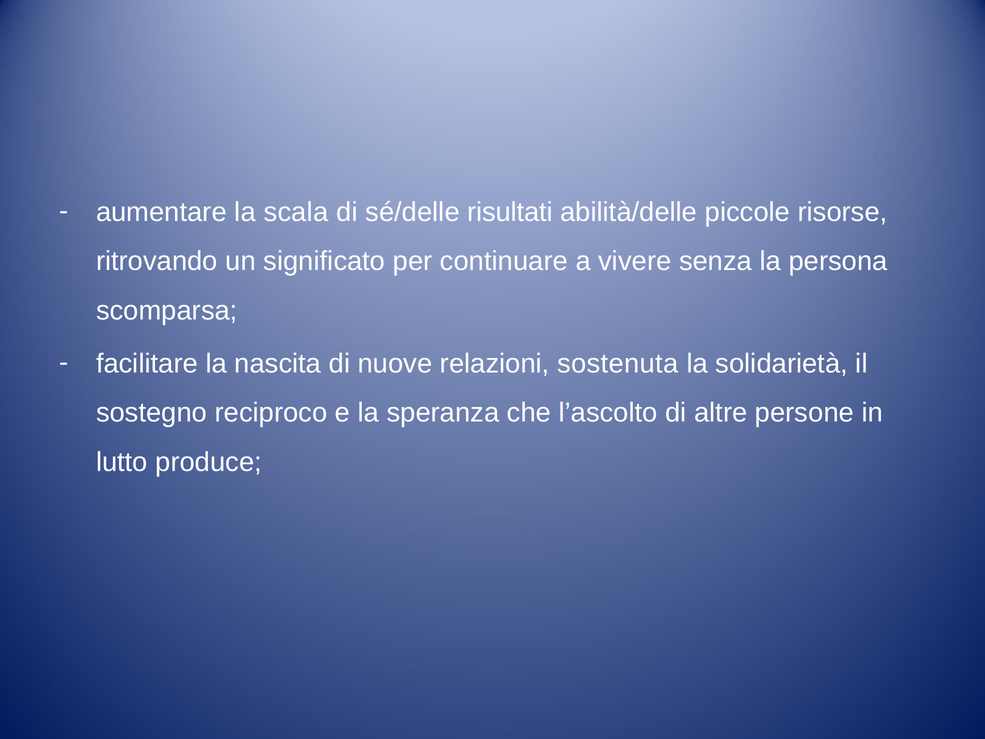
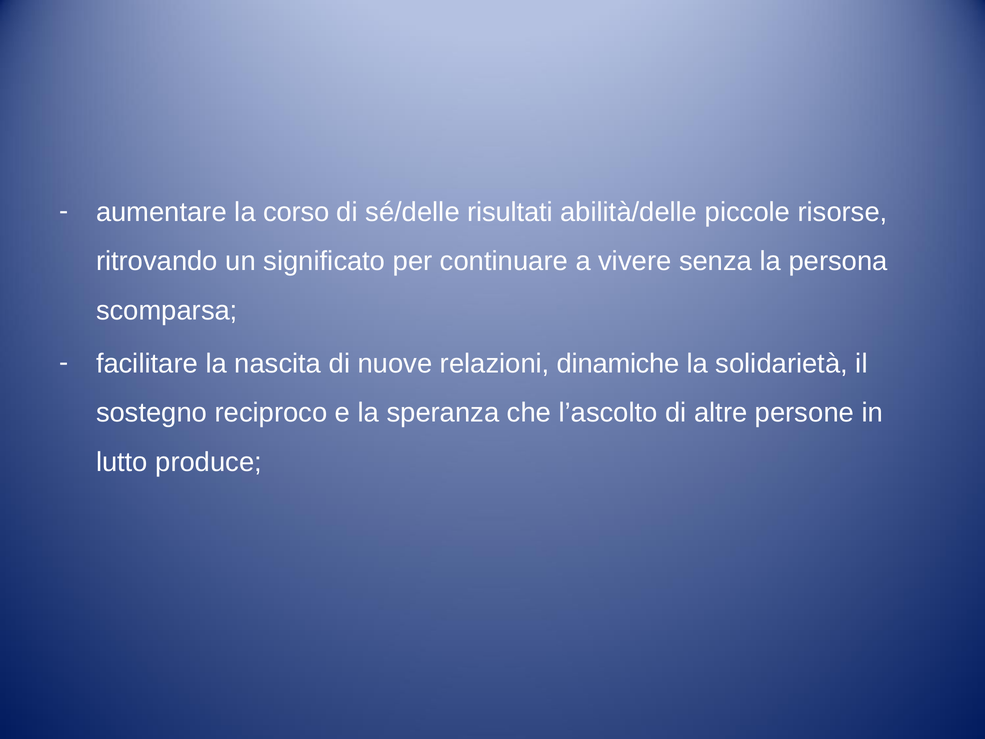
scala: scala -> corso
sostenuta: sostenuta -> dinamiche
